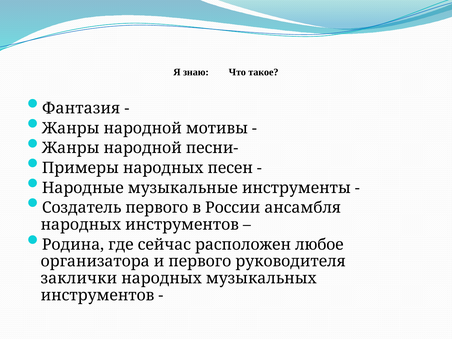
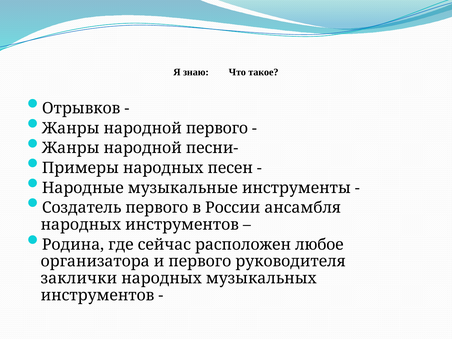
Фантазия: Фантазия -> Отрывков
народной мотивы: мотивы -> первого
